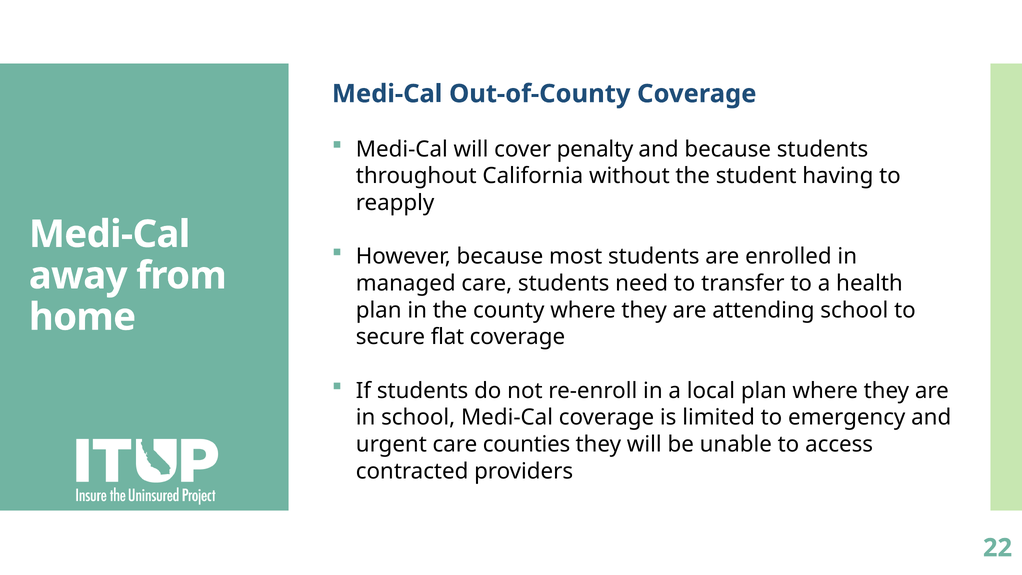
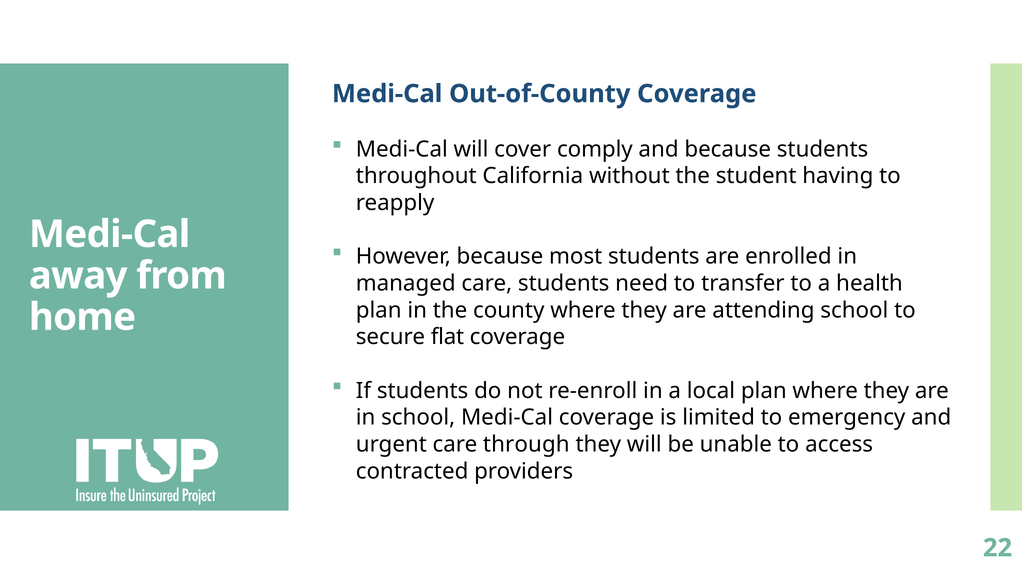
penalty: penalty -> comply
counties: counties -> through
